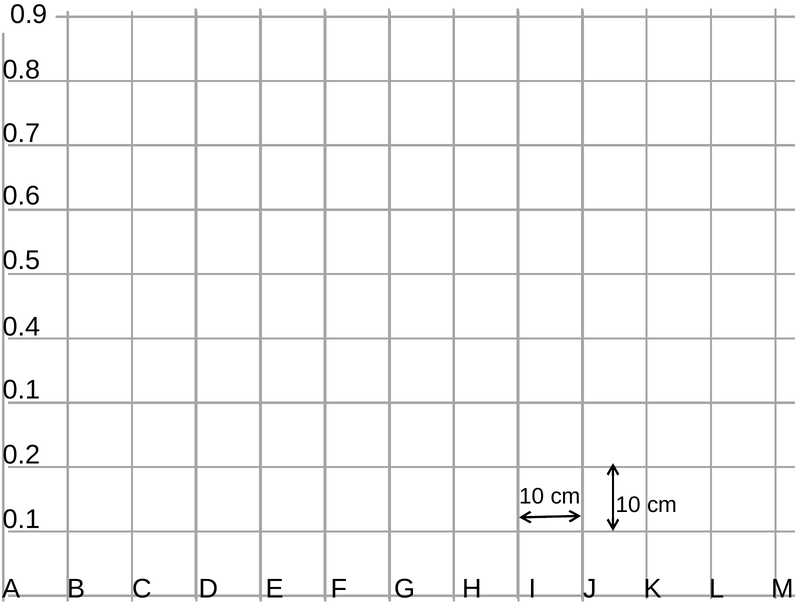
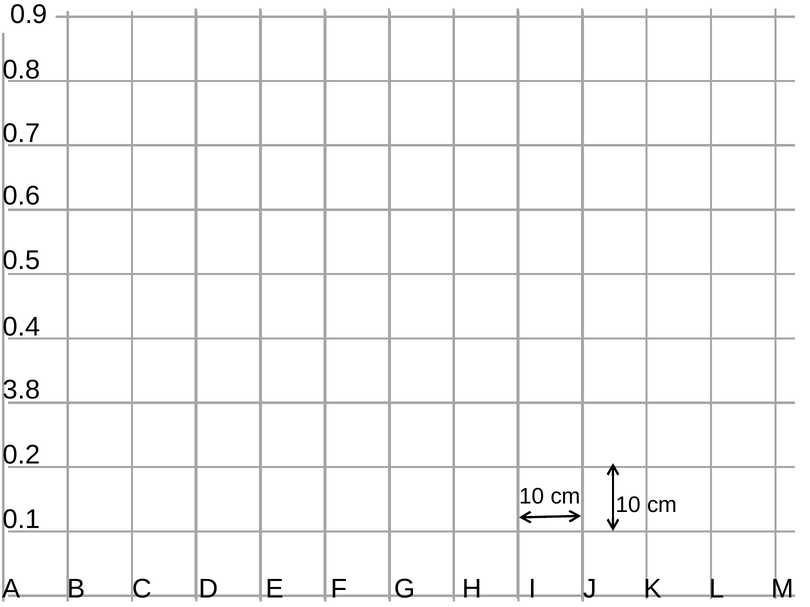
0.1 at (22, 390): 0.1 -> 3.8
